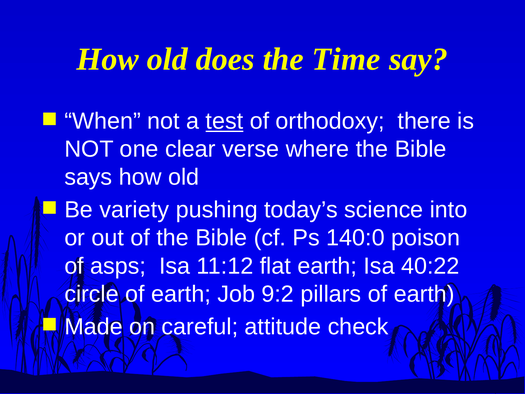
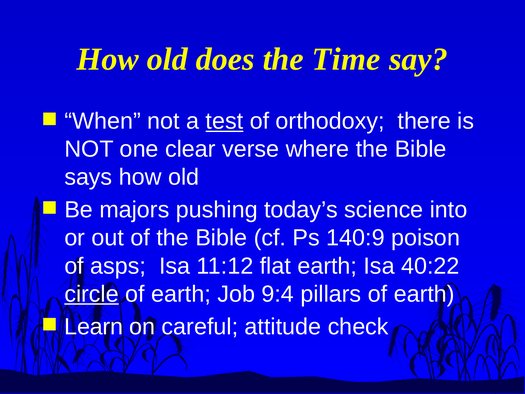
variety: variety -> majors
140:0: 140:0 -> 140:9
circle underline: none -> present
9:2: 9:2 -> 9:4
Made: Made -> Learn
